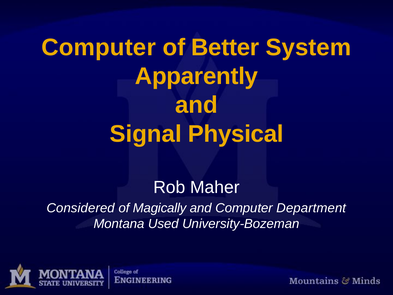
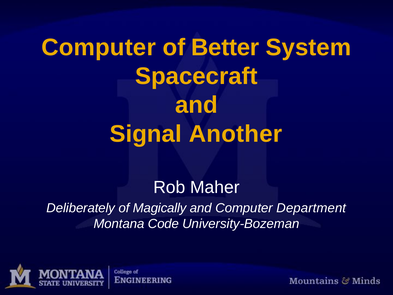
Apparently: Apparently -> Spacecraft
Physical: Physical -> Another
Considered: Considered -> Deliberately
Used: Used -> Code
